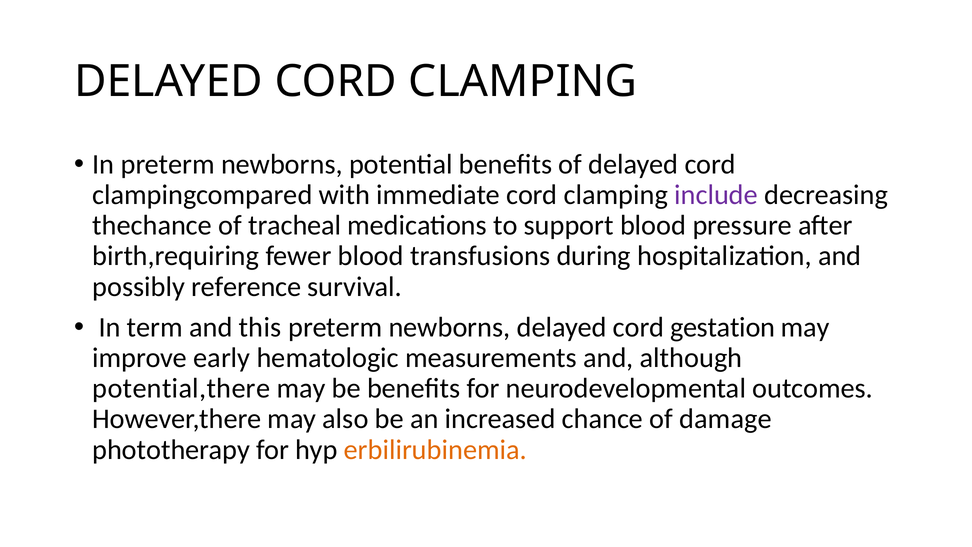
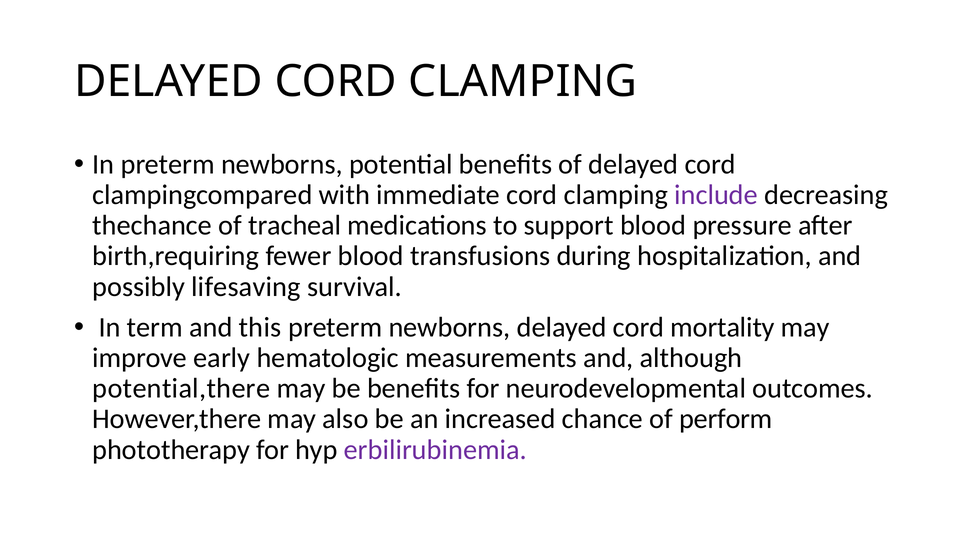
reference: reference -> lifesaving
gestation: gestation -> mortality
damage: damage -> perform
erbilirubinemia colour: orange -> purple
